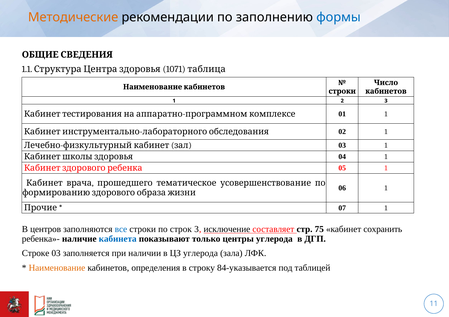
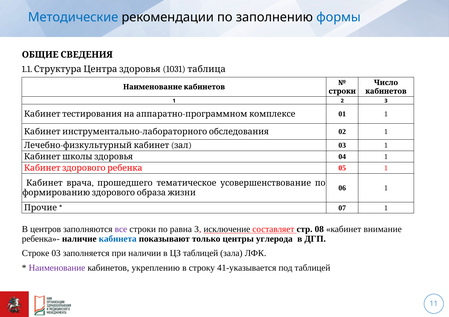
Методические colour: orange -> blue
1071: 1071 -> 1031
все colour: blue -> purple
строк: строк -> равна
75: 75 -> 08
сохранить: сохранить -> внимание
ЦЗ углерода: углерода -> таблицей
Наименование colour: orange -> purple
определения: определения -> укреплению
84-указывается: 84-указывается -> 41-указывается
